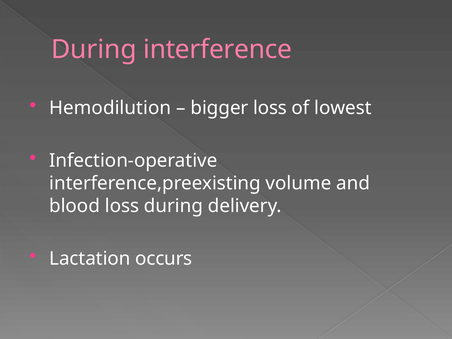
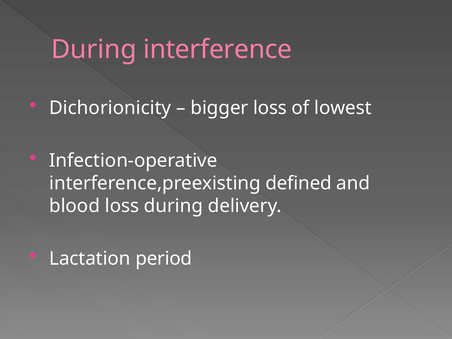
Hemodilution: Hemodilution -> Dichorionicity
volume: volume -> defined
occurs: occurs -> period
